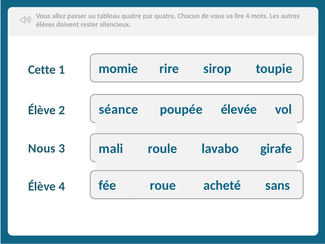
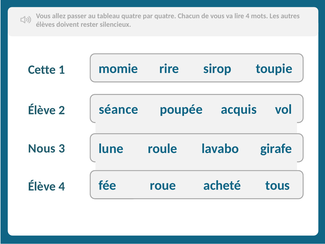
élevée: élevée -> acquis
mali: mali -> lune
sans: sans -> tous
